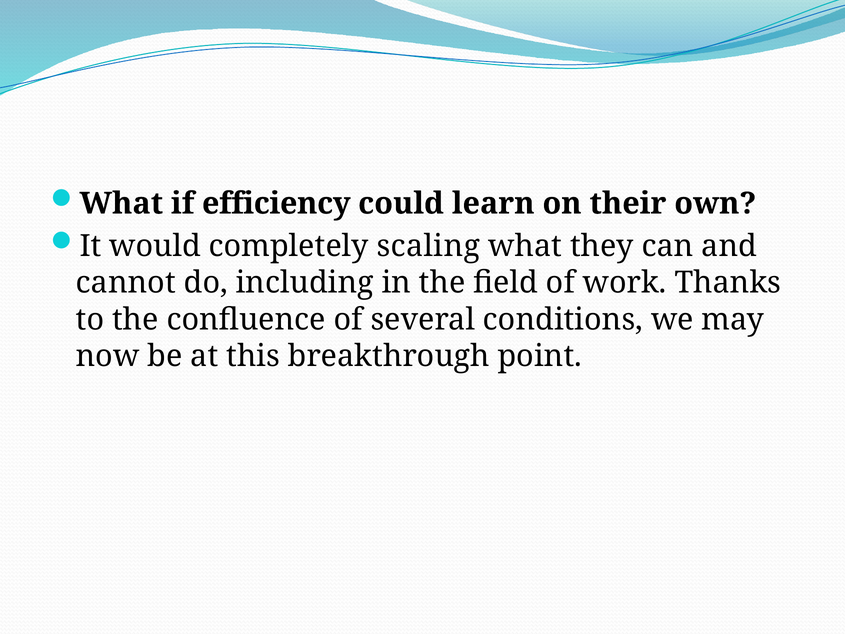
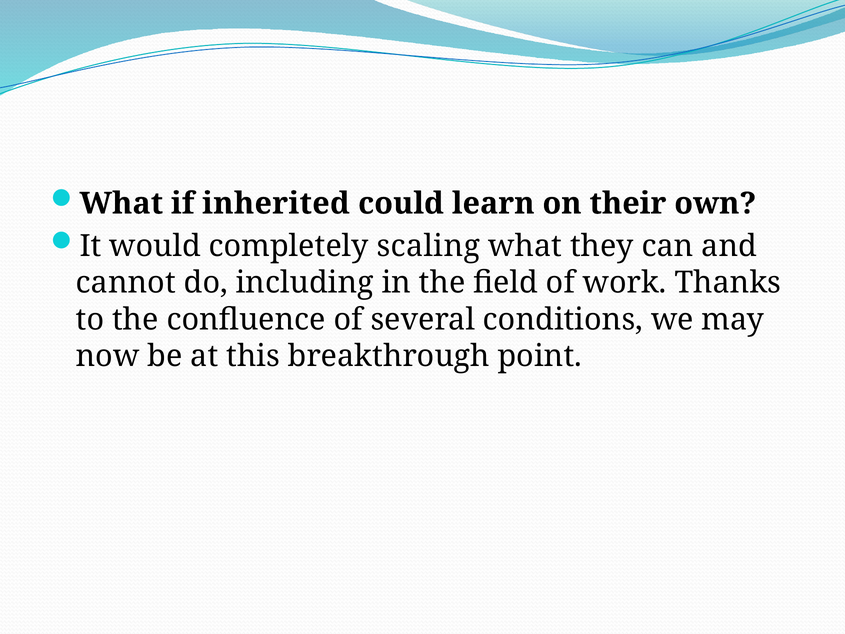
efficiency: efficiency -> inherited
